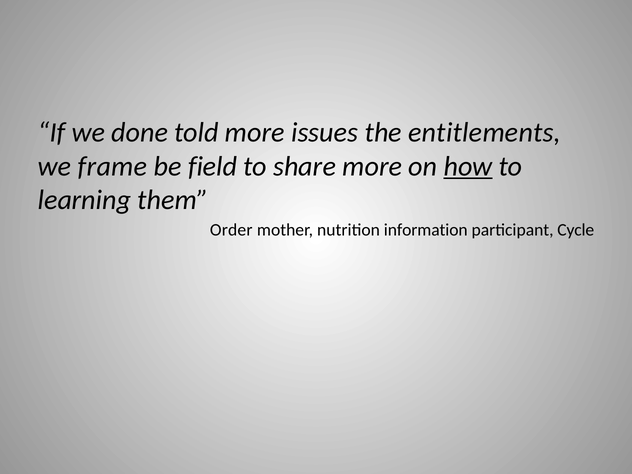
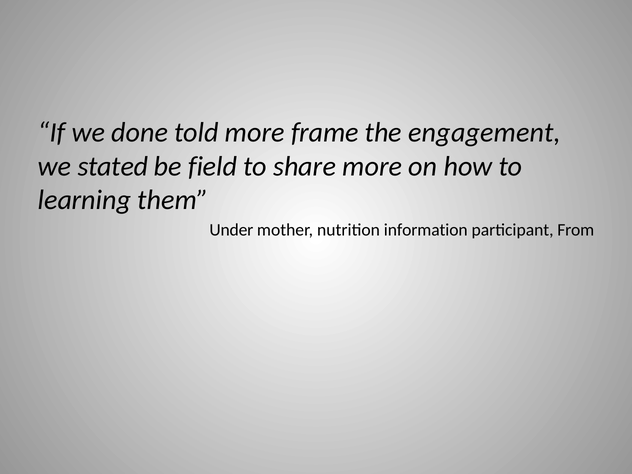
issues: issues -> frame
entitlements: entitlements -> engagement
frame: frame -> stated
how underline: present -> none
Order: Order -> Under
Cycle: Cycle -> From
